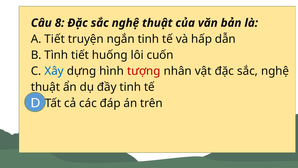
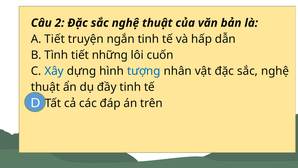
8: 8 -> 2
huống: huống -> những
tượng colour: red -> blue
